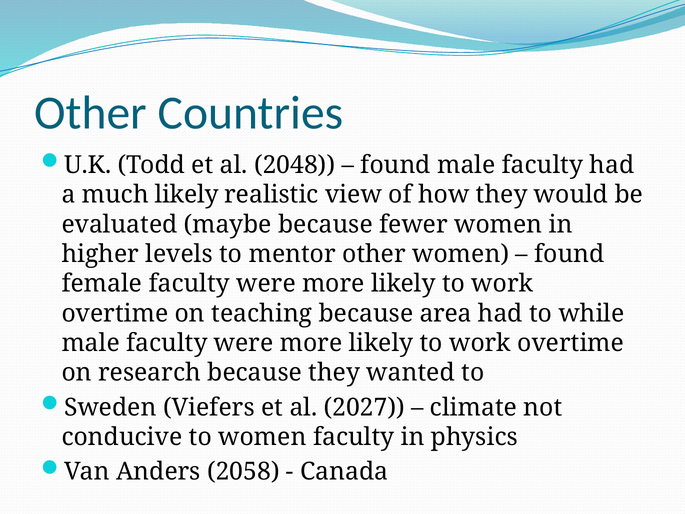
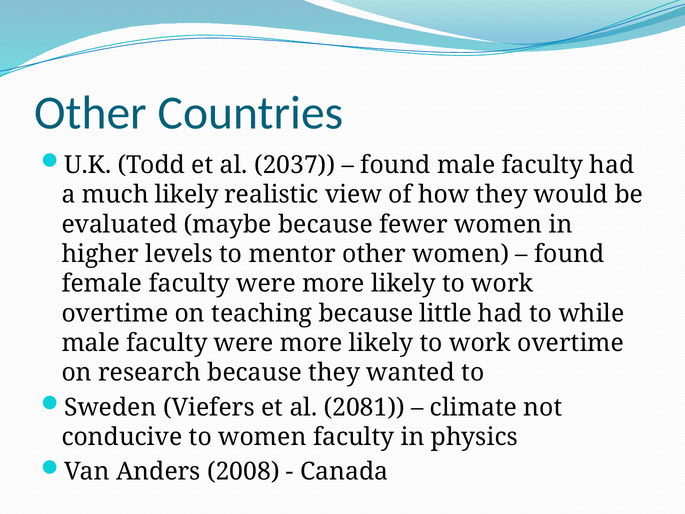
2048: 2048 -> 2037
area: area -> little
2027: 2027 -> 2081
2058: 2058 -> 2008
